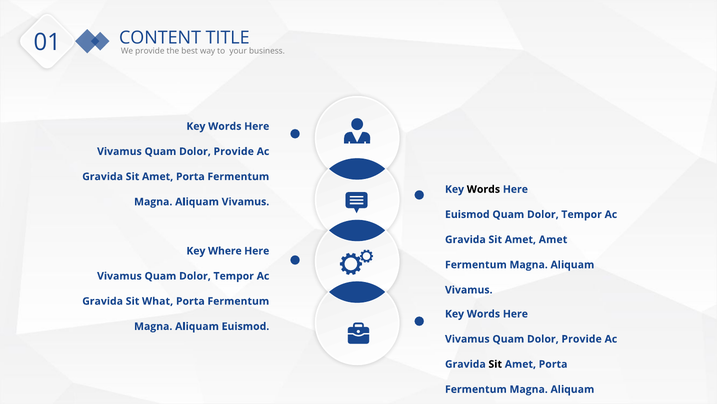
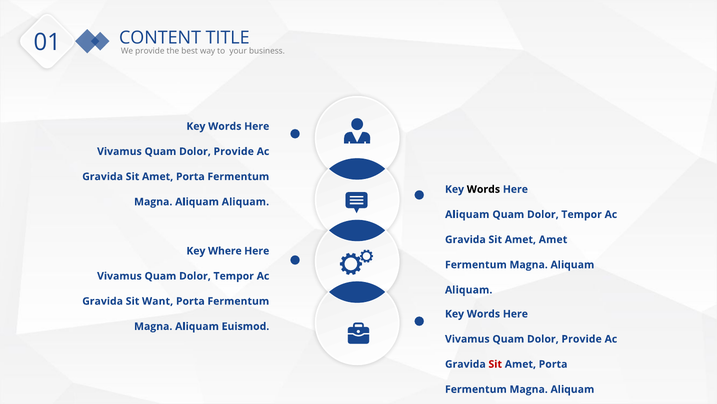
Vivamus at (245, 201): Vivamus -> Aliquam
Euismod at (467, 214): Euismod -> Aliquam
Vivamus at (469, 289): Vivamus -> Aliquam
What: What -> Want
Sit at (495, 364) colour: black -> red
